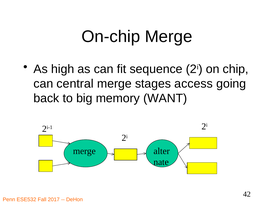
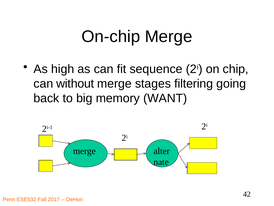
central: central -> without
access: access -> filtering
